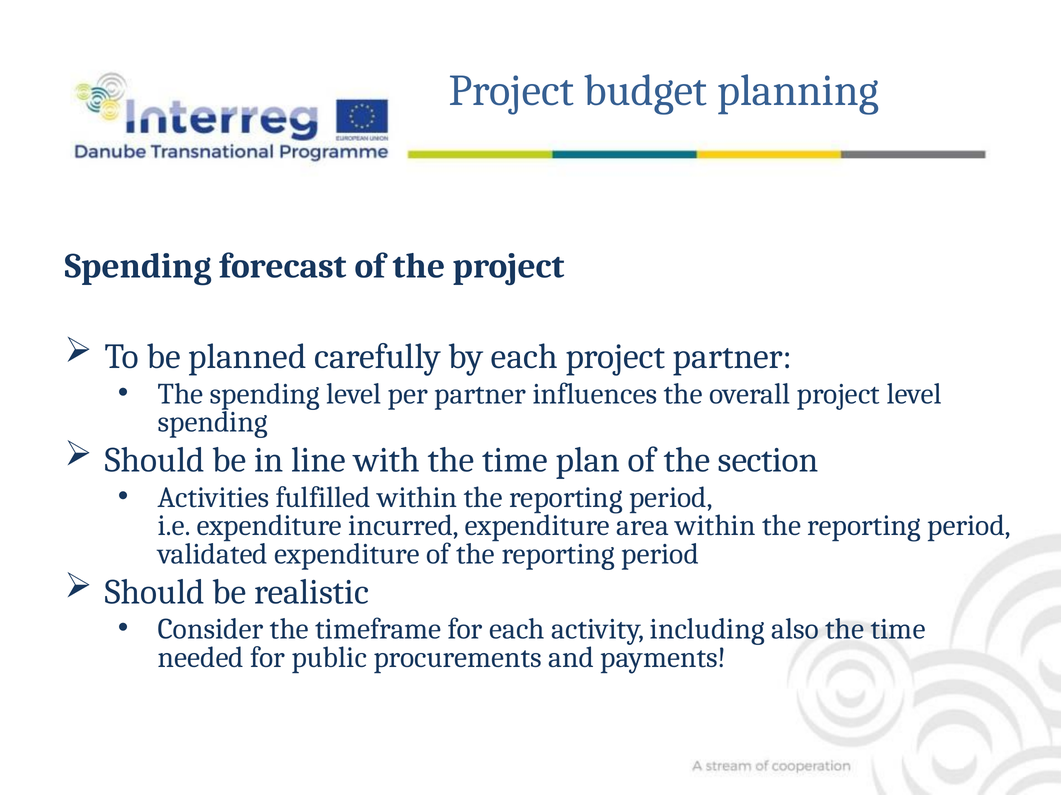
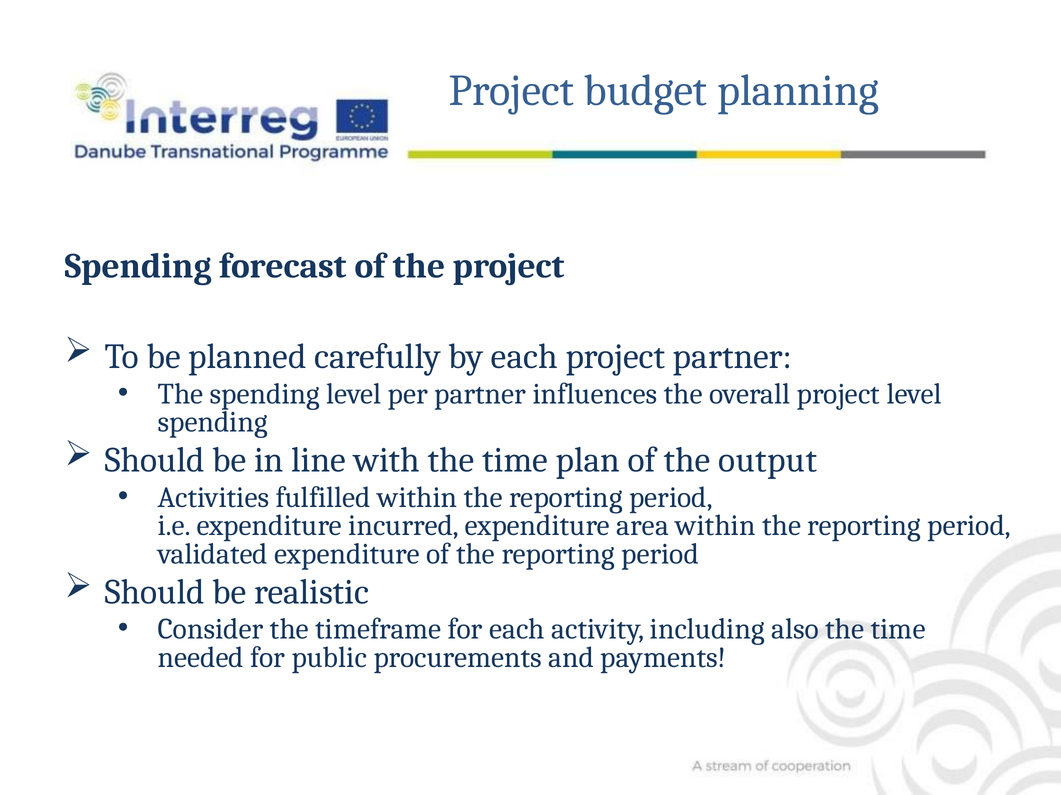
section: section -> output
